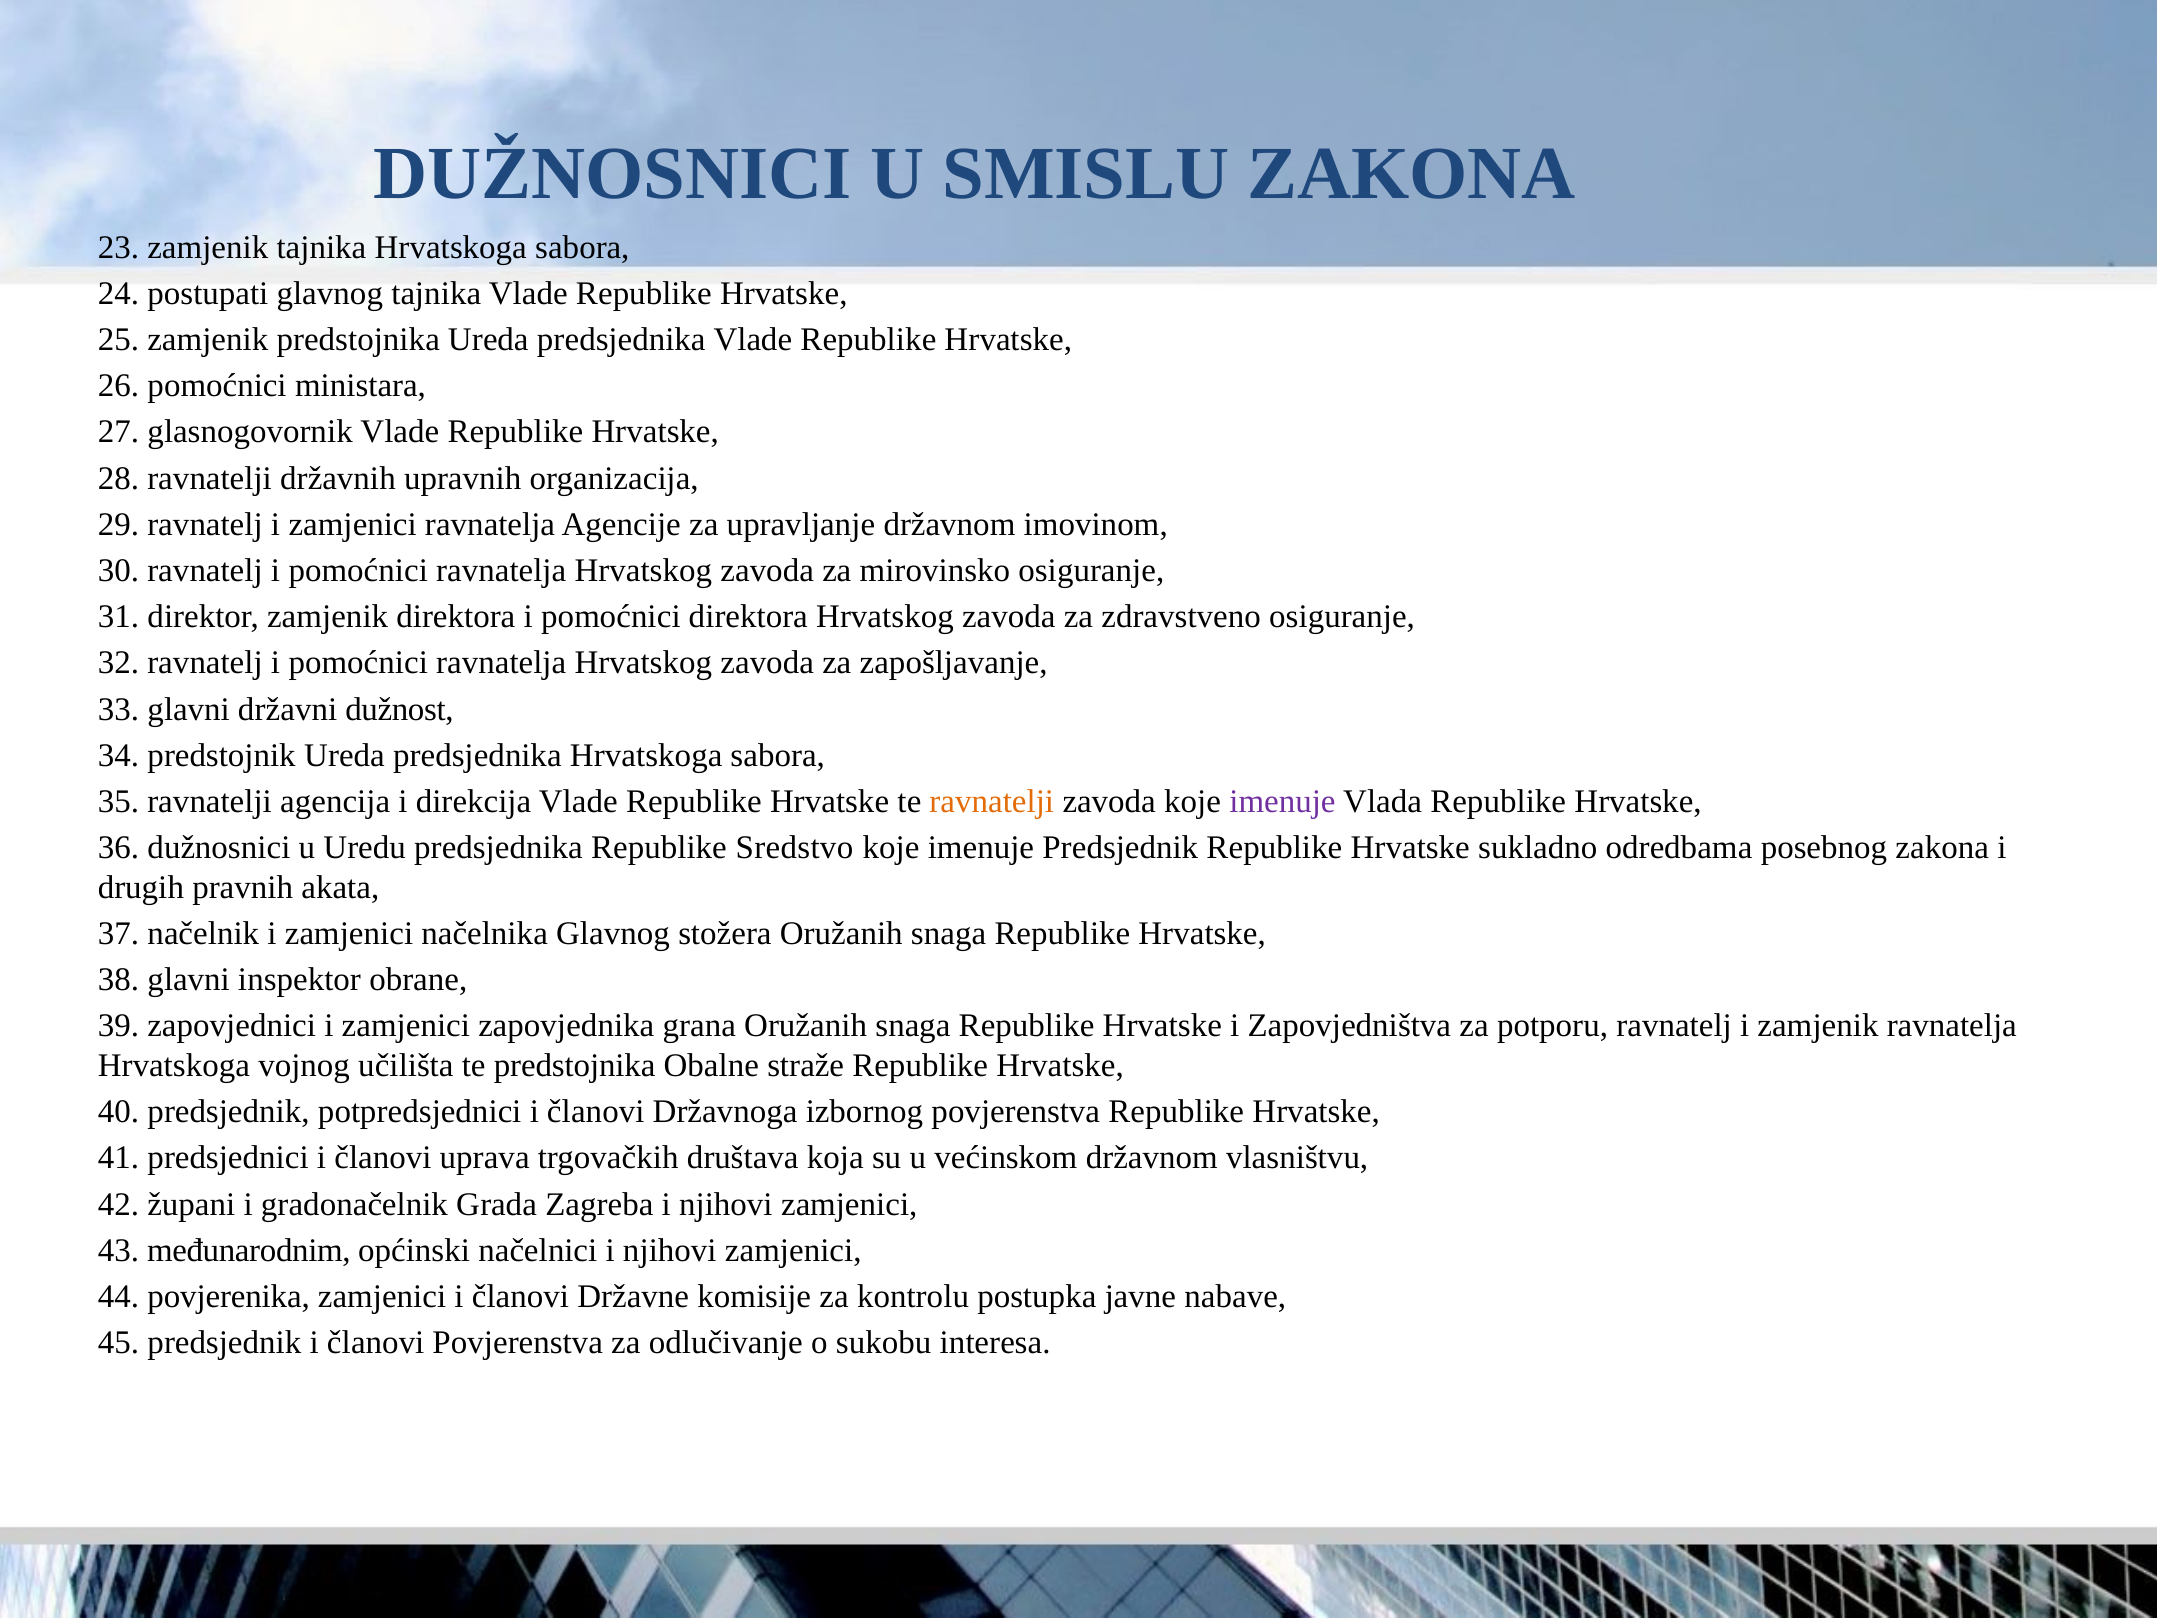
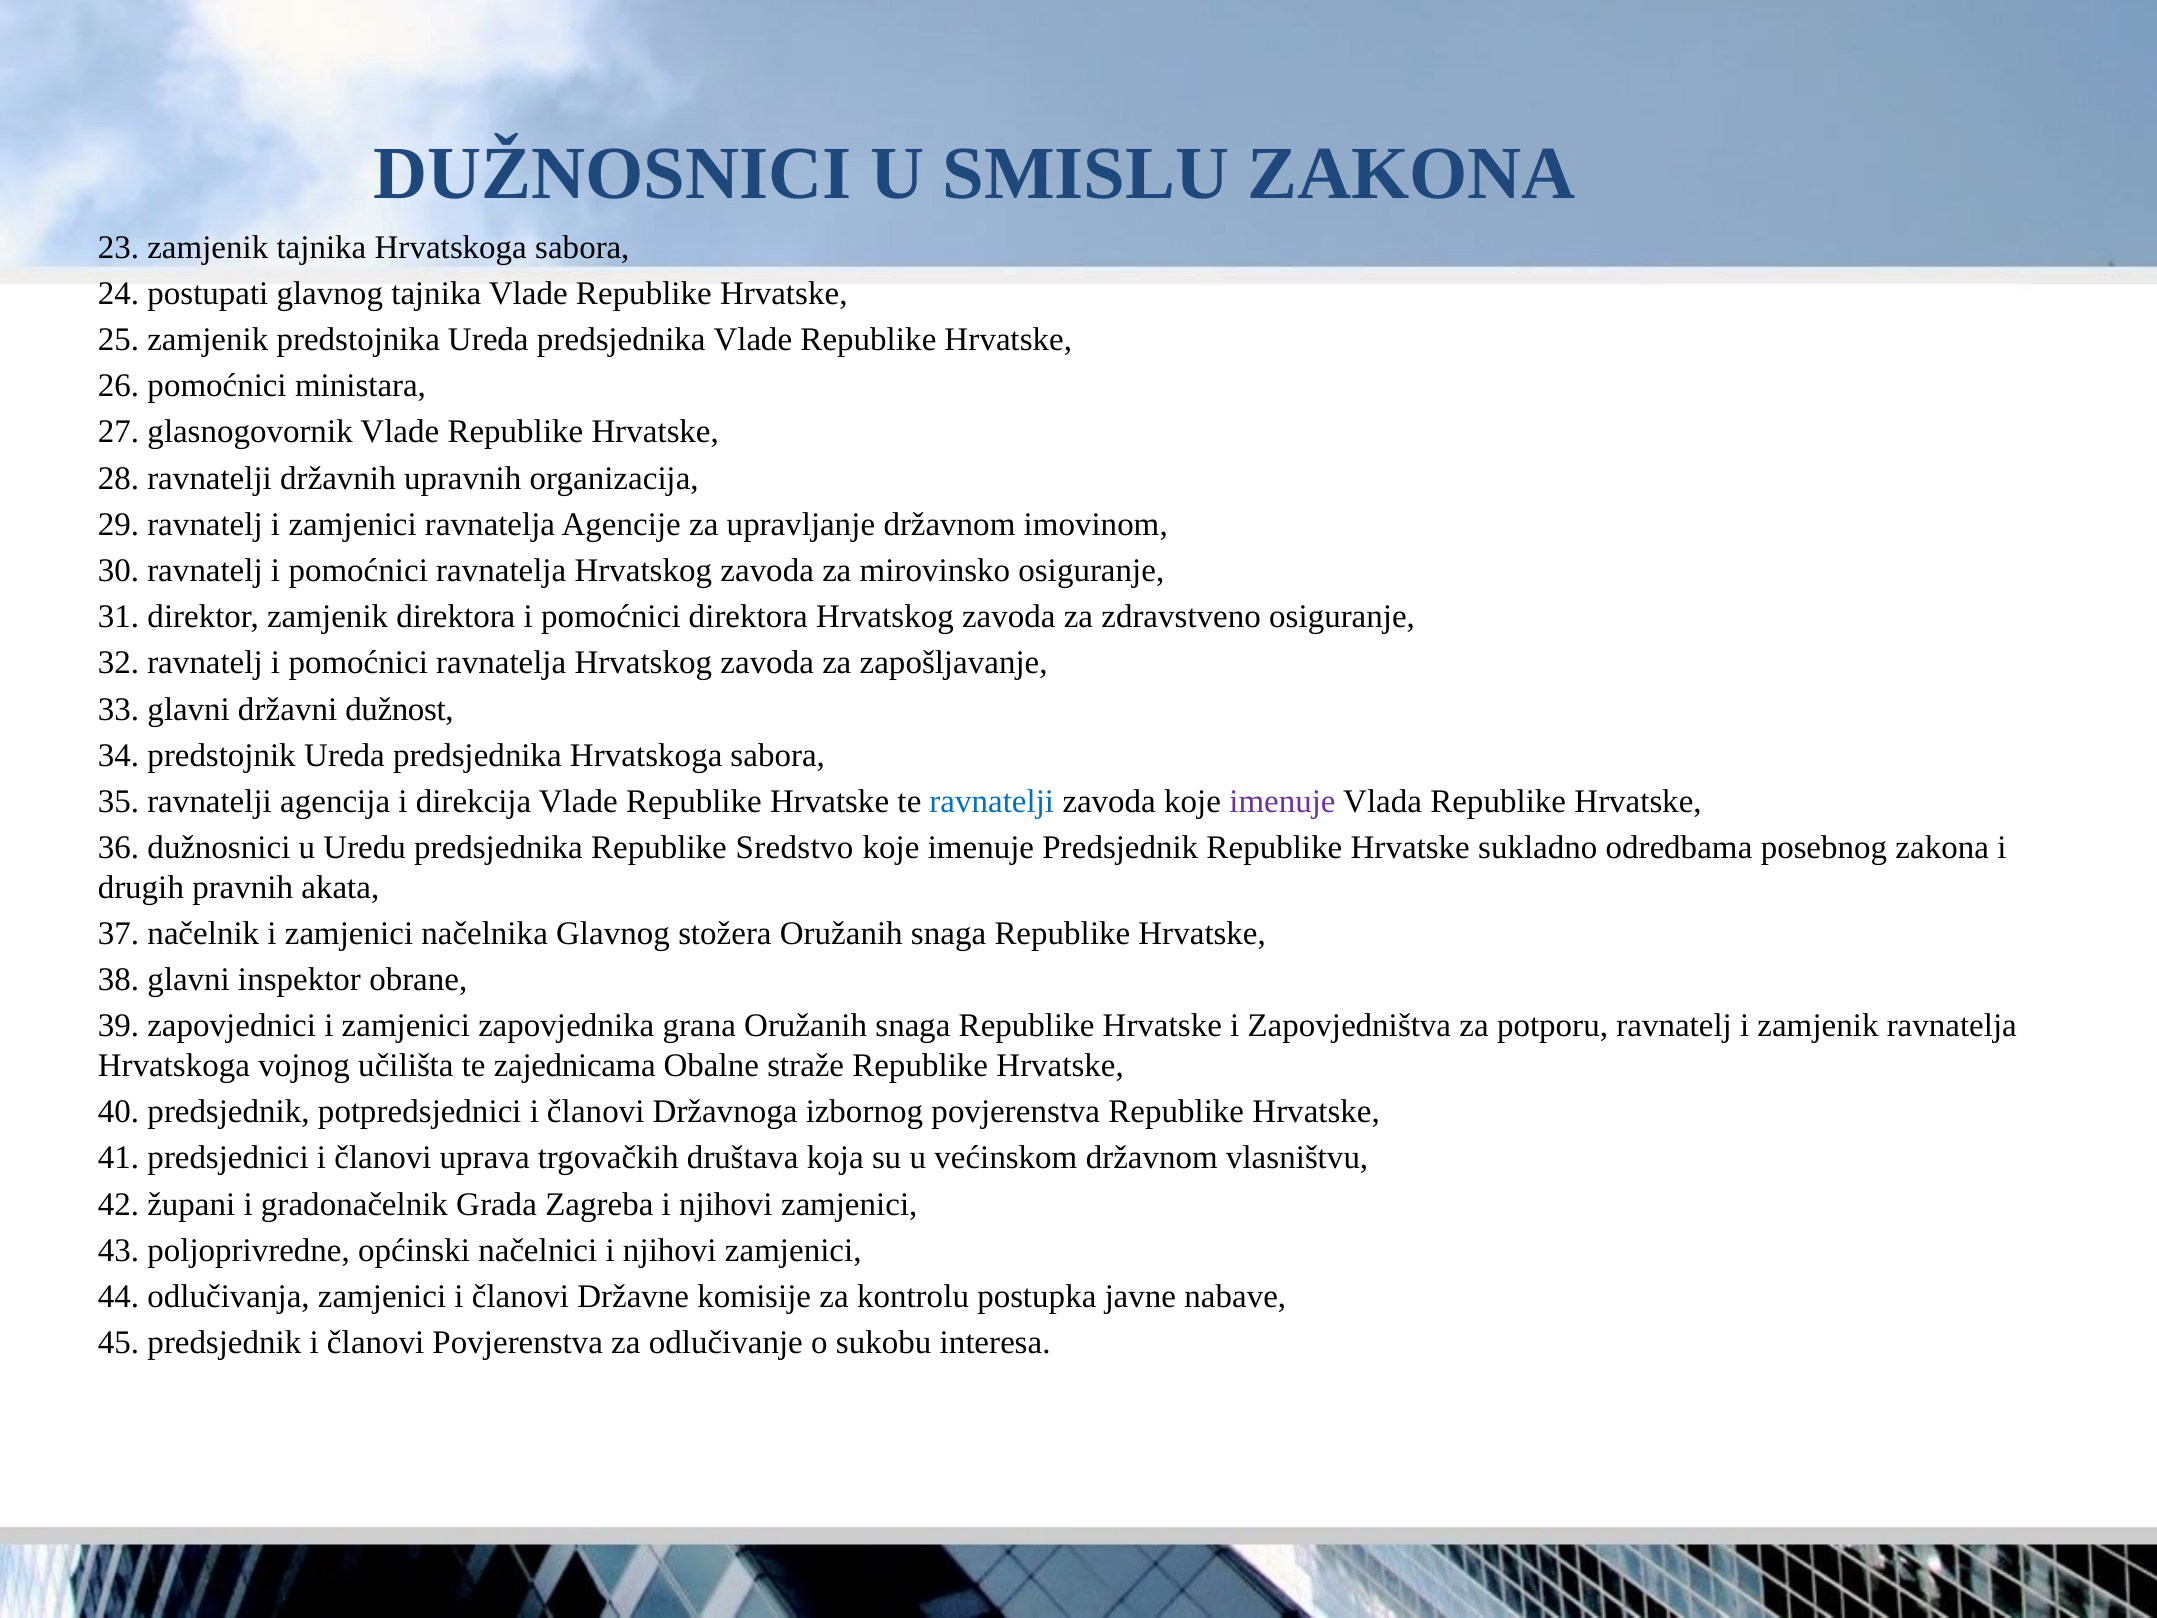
ravnatelji at (992, 802) colour: orange -> blue
te predstojnika: predstojnika -> zajednicama
međunarodnim: međunarodnim -> poljoprivredne
povjerenika: povjerenika -> odlučivanja
